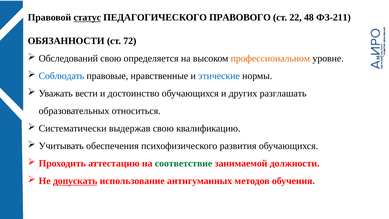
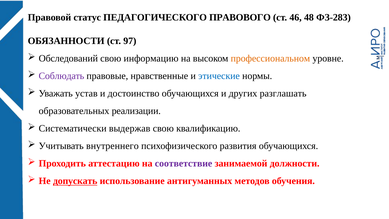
статус underline: present -> none
22: 22 -> 46
ФЗ-211: ФЗ-211 -> ФЗ-283
72: 72 -> 97
определяется: определяется -> информацию
Соблюдать colour: blue -> purple
вести: вести -> устав
относиться: относиться -> реализации
обеспечения: обеспечения -> внутреннего
соответствие colour: green -> purple
